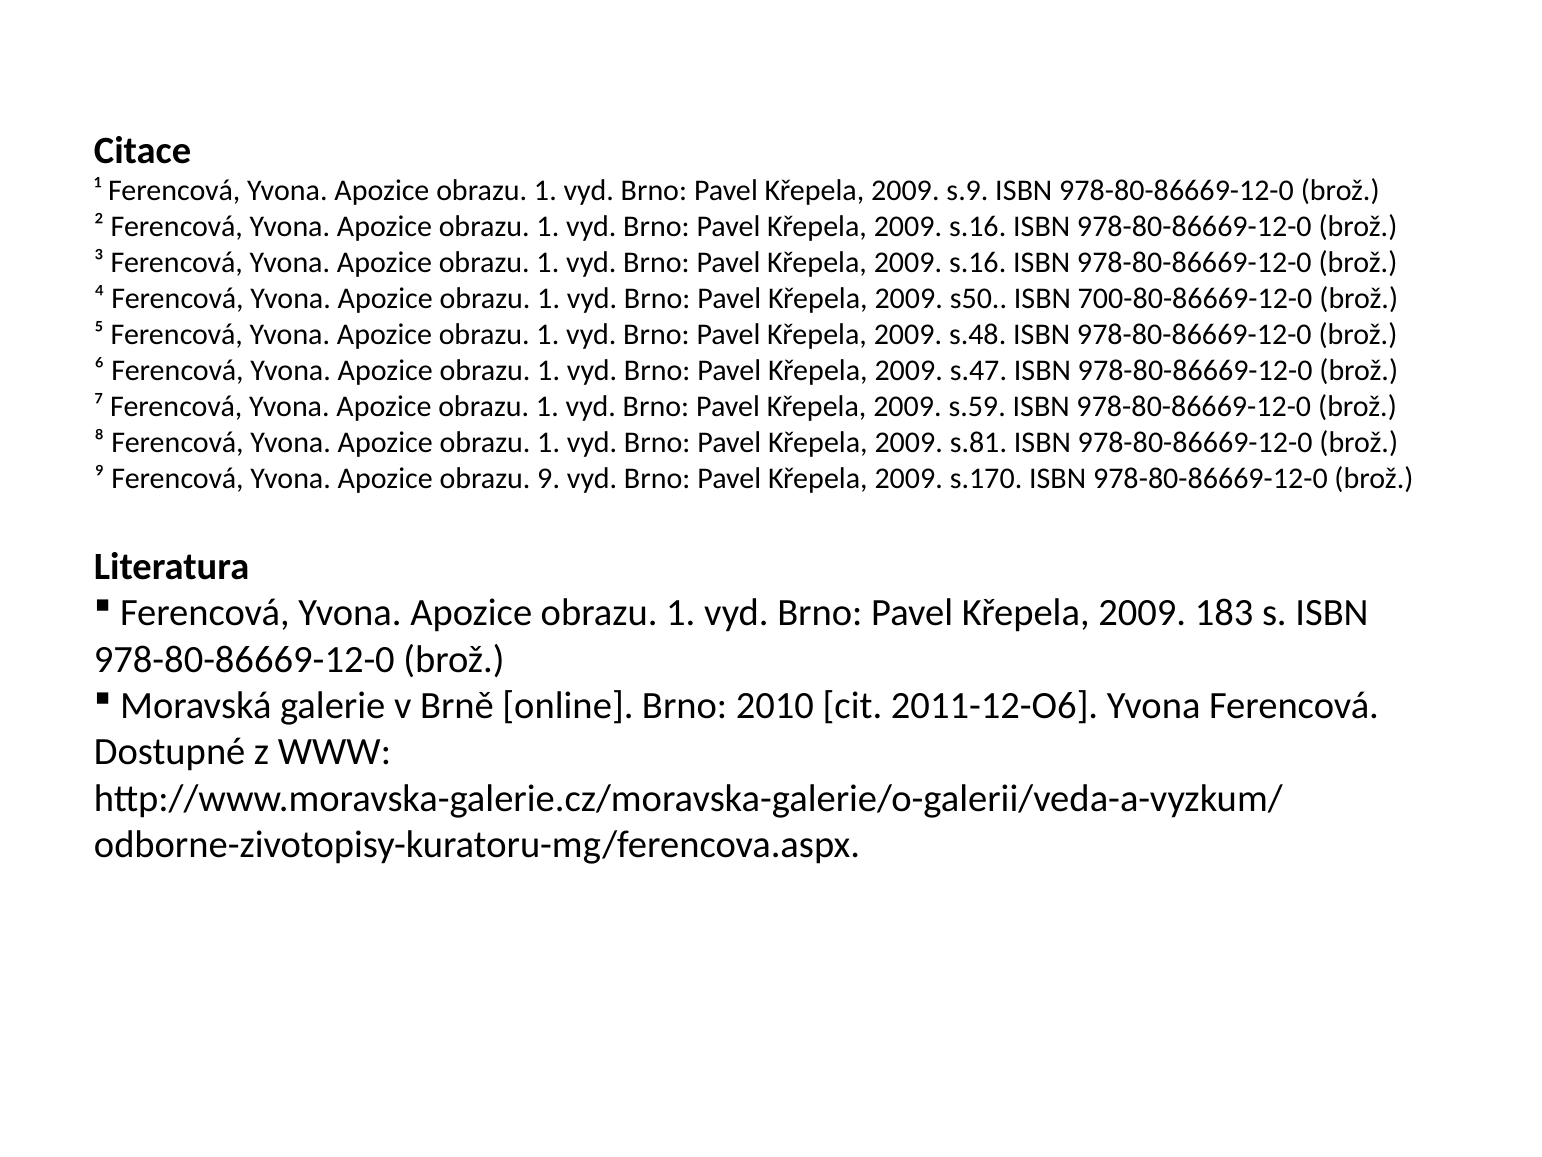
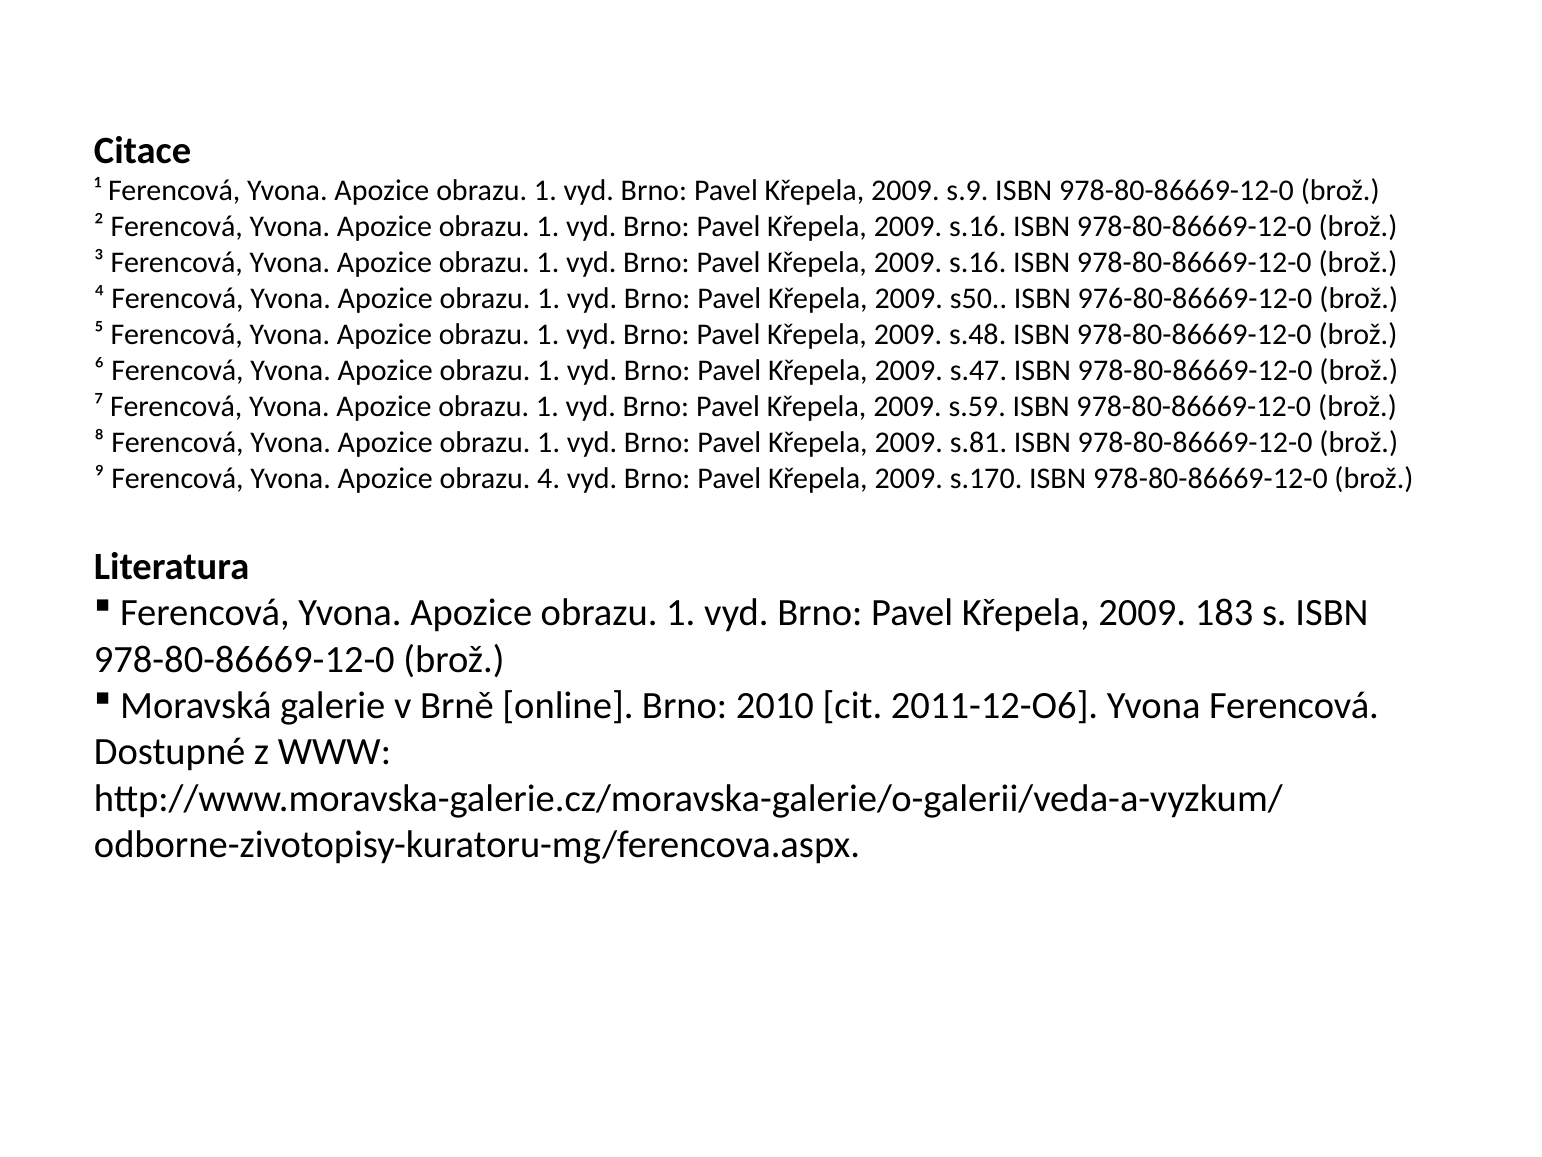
700-80-86669-12-0: 700-80-86669-12-0 -> 976-80-86669-12-0
9: 9 -> 4
